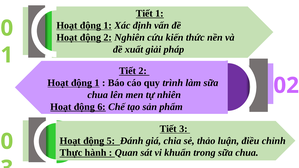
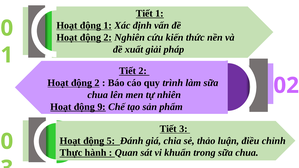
1 at (97, 83): 1 -> 2
6: 6 -> 9
